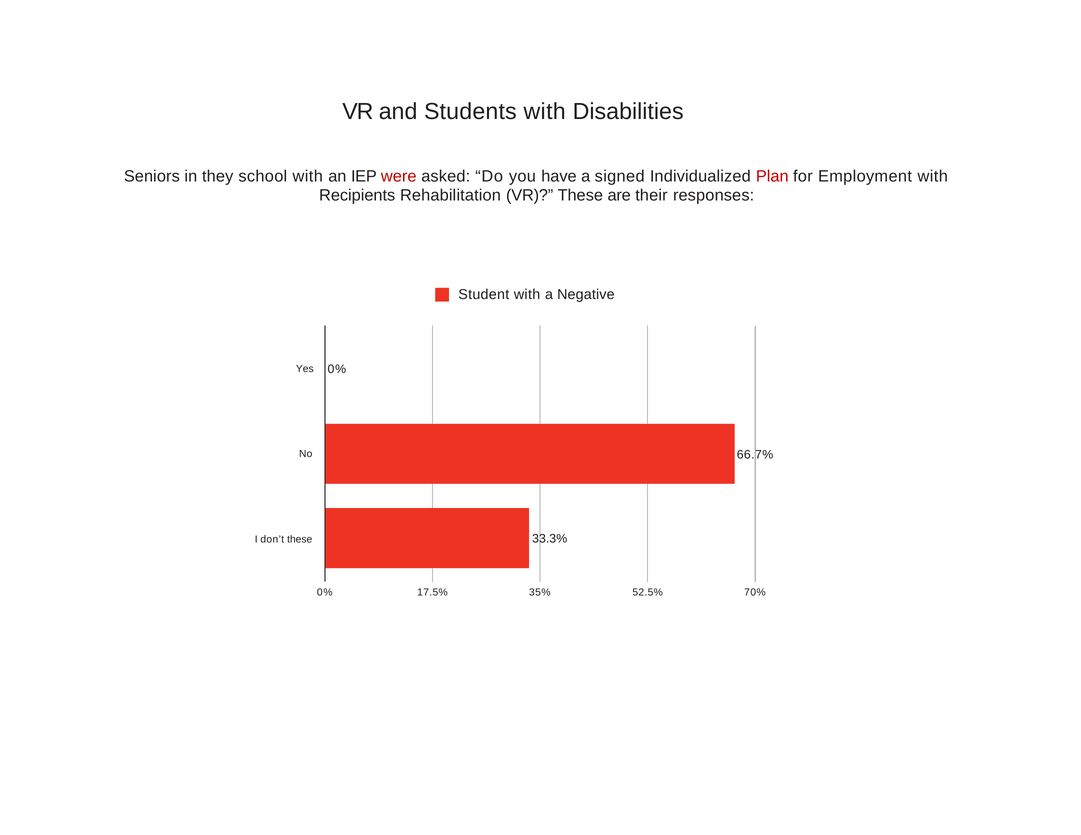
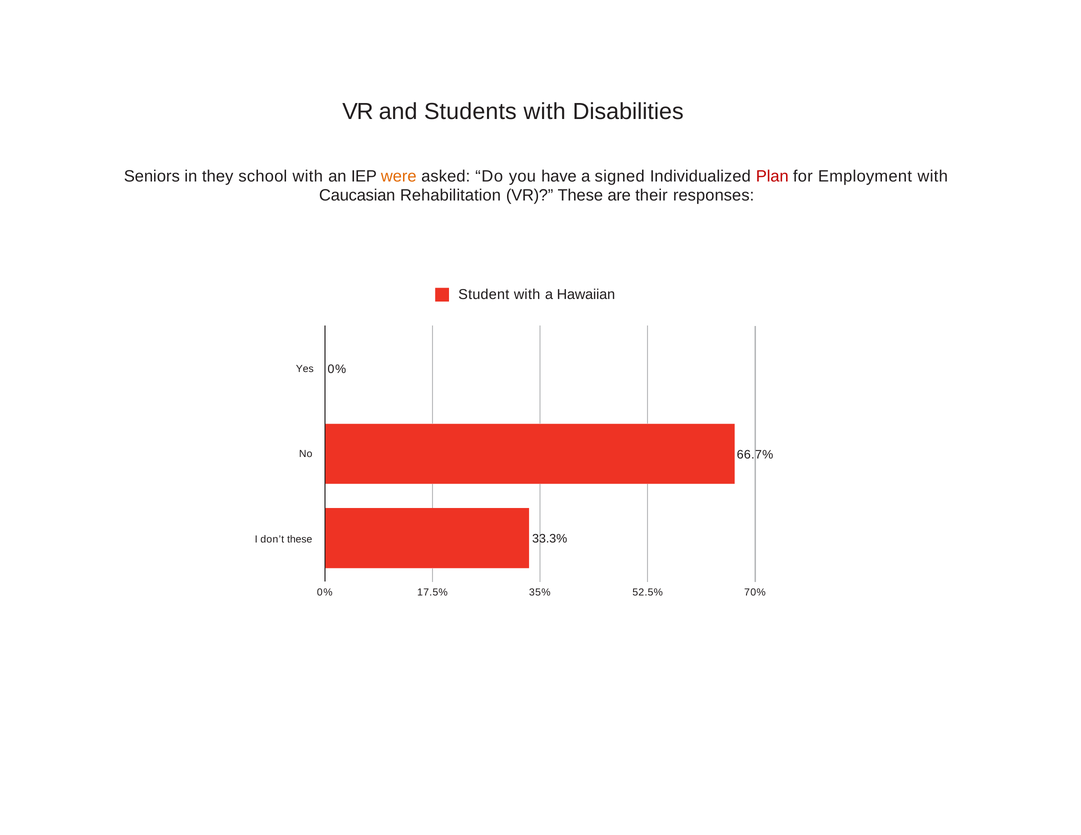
were colour: red -> orange
Recipients: Recipients -> Caucasian
Negative: Negative -> Hawaiian
